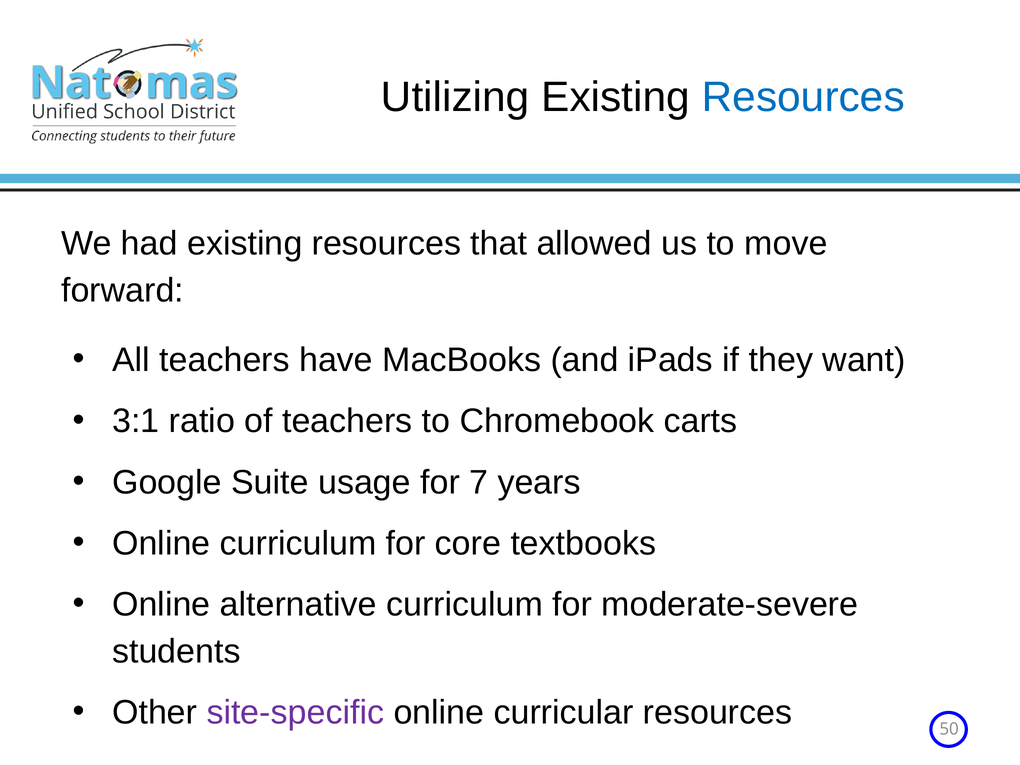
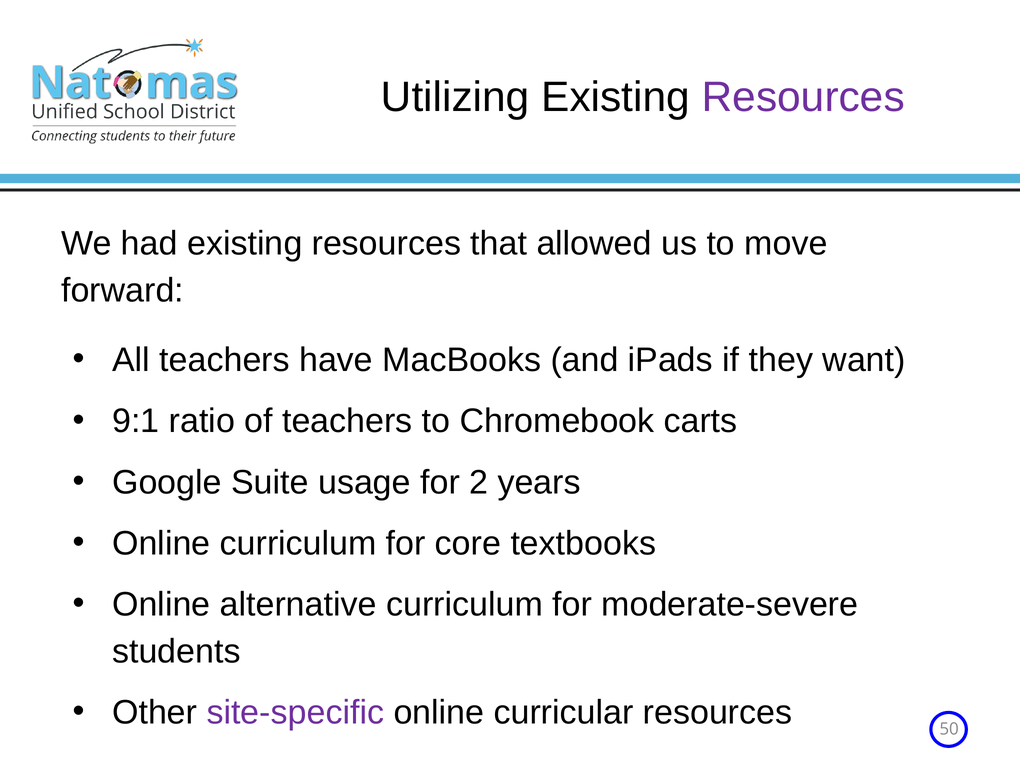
Resources at (803, 97) colour: blue -> purple
3:1: 3:1 -> 9:1
7: 7 -> 2
